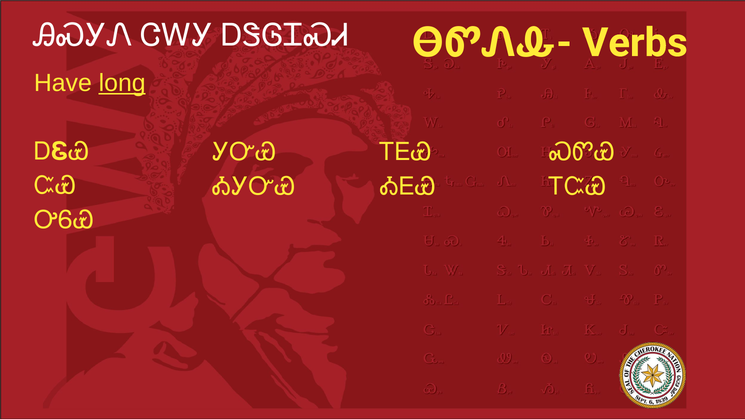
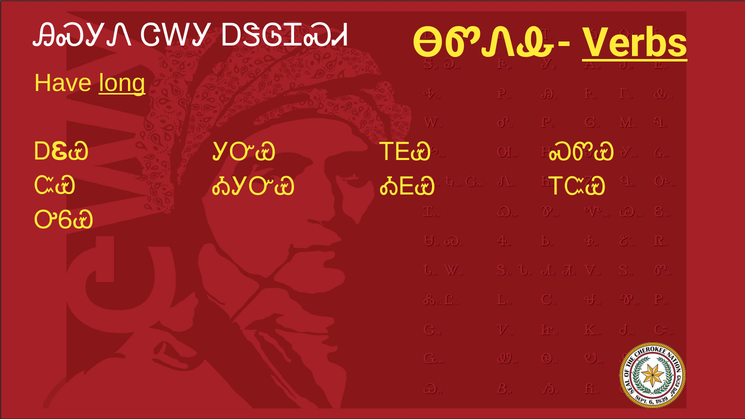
Verbs underline: none -> present
